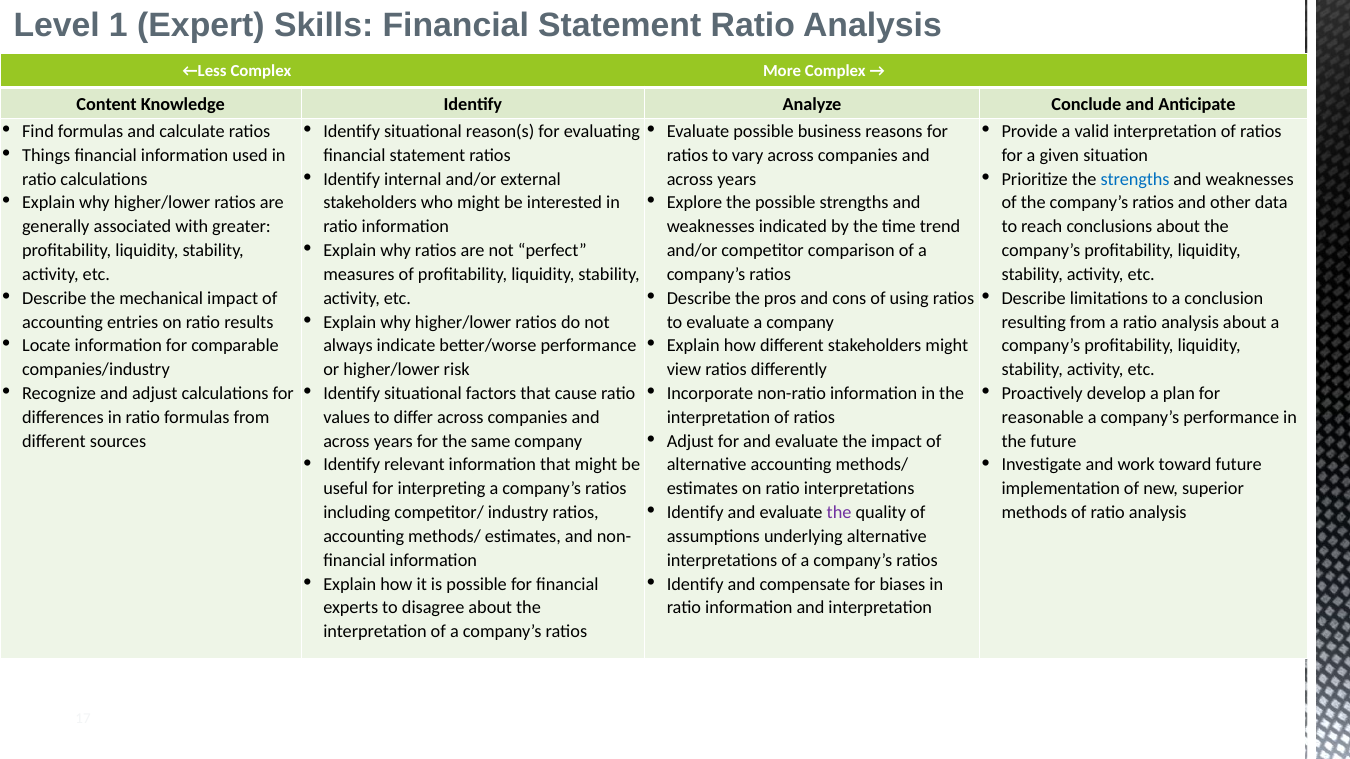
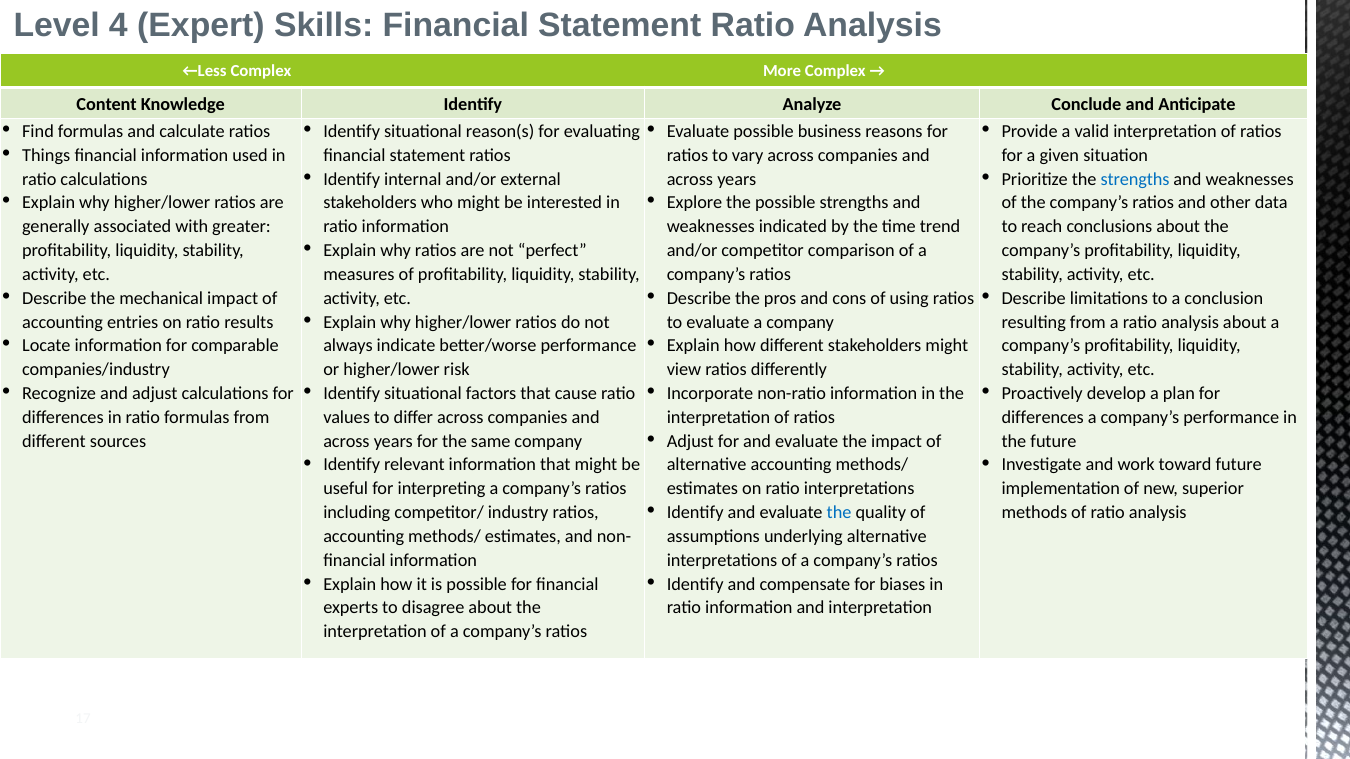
1: 1 -> 4
reasonable at (1043, 417): reasonable -> differences
the at (839, 513) colour: purple -> blue
